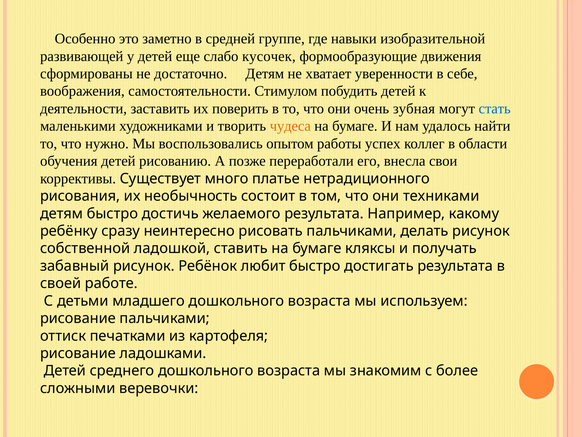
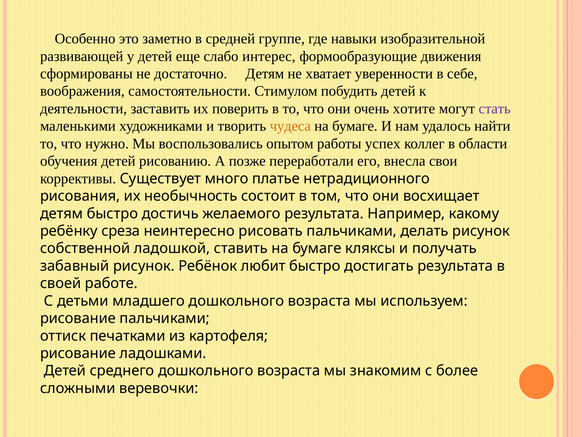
кусочек: кусочек -> интерес
зубная: зубная -> хотите
стать colour: blue -> purple
техниками: техниками -> восхищает
сразу: сразу -> среза
